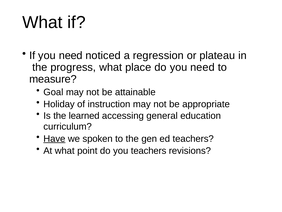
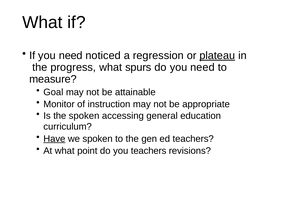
plateau underline: none -> present
place: place -> spurs
Holiday: Holiday -> Monitor
the learned: learned -> spoken
